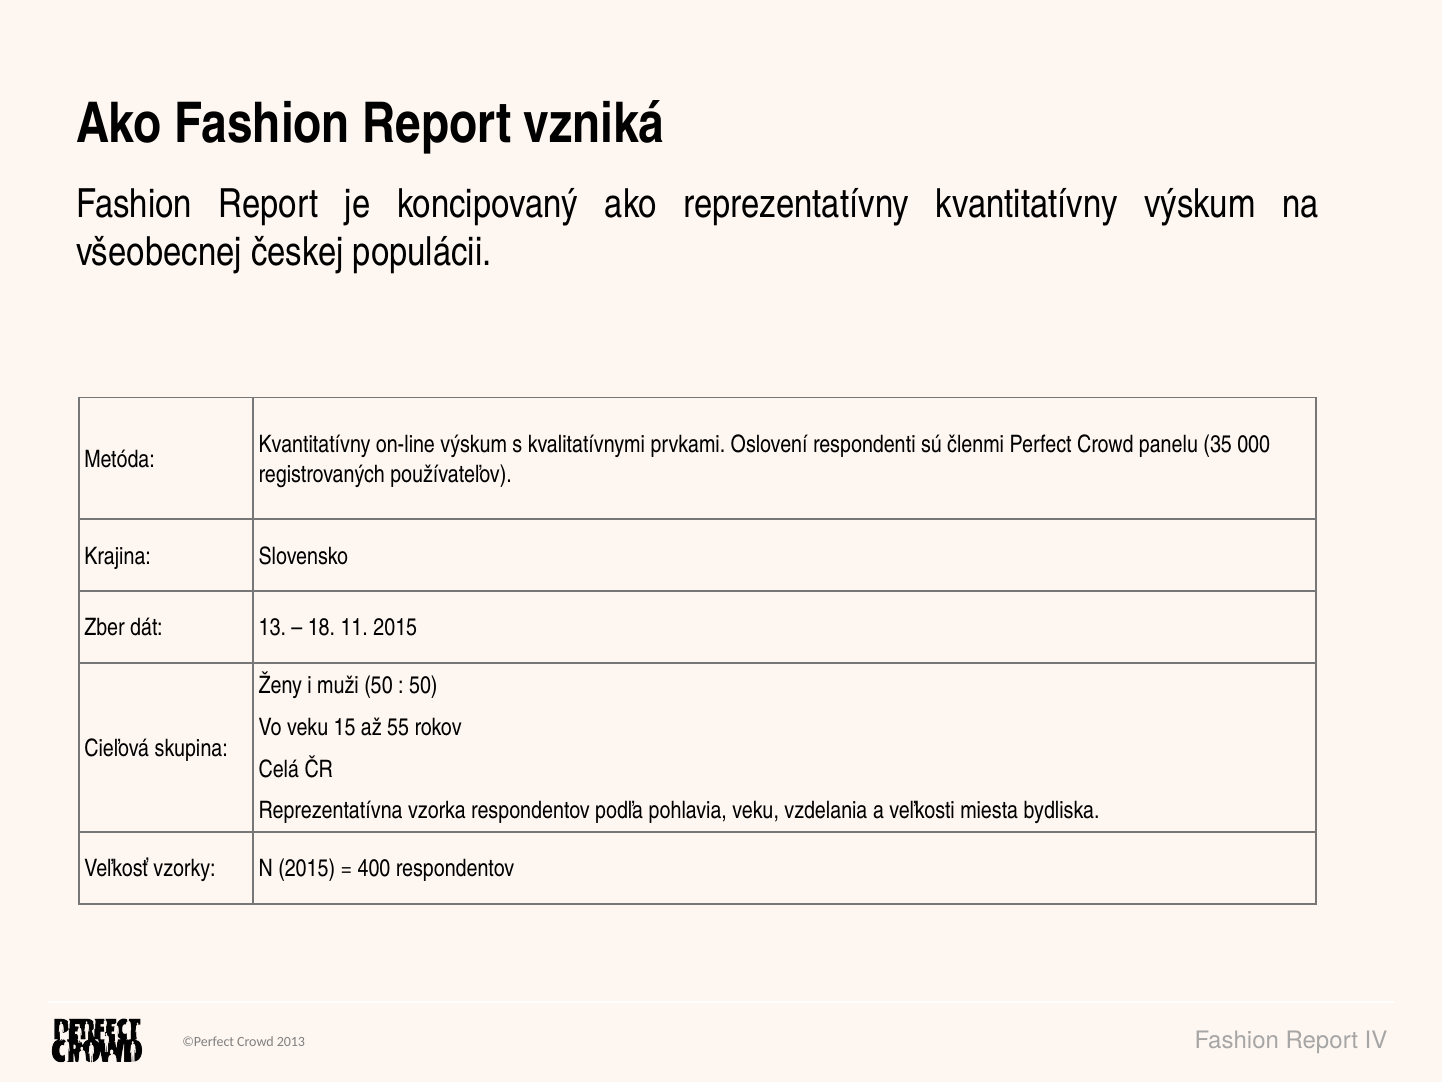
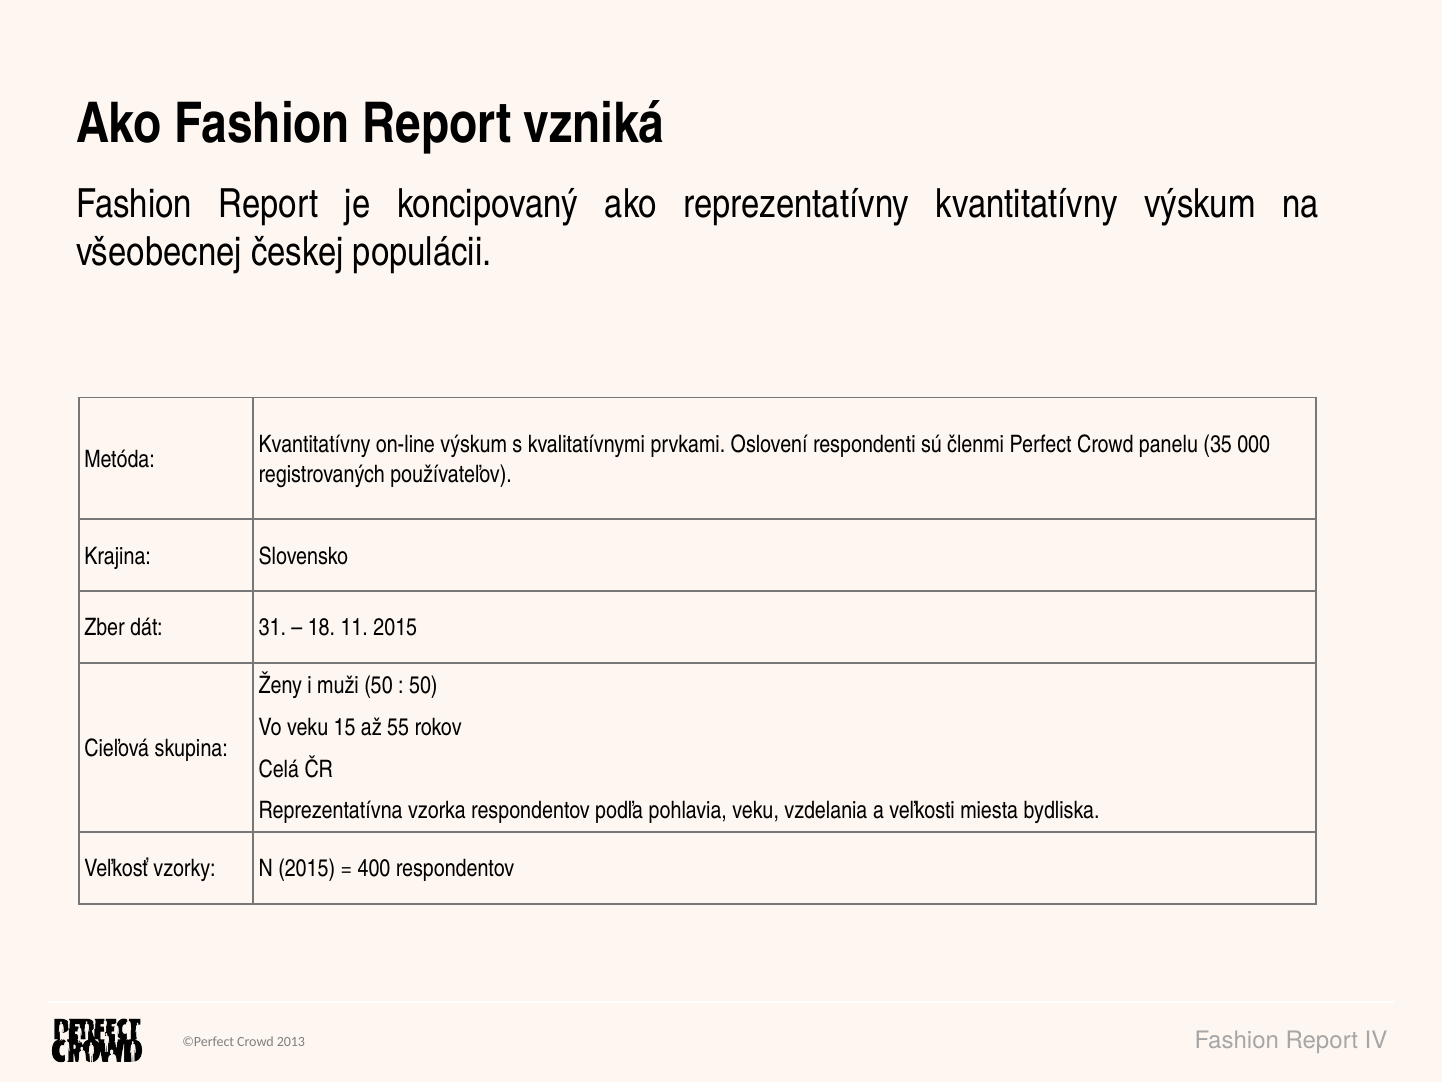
13: 13 -> 31
